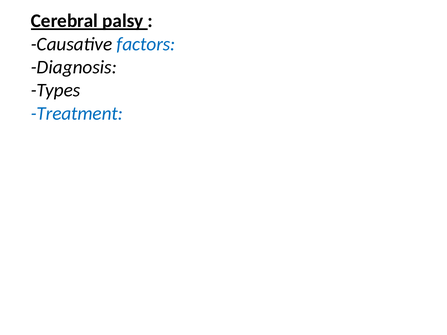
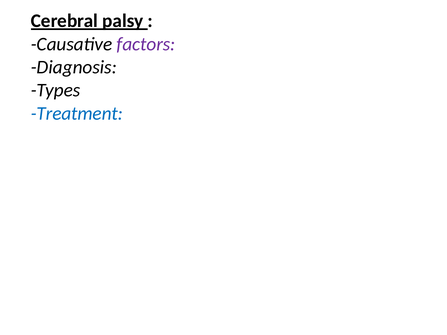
factors colour: blue -> purple
